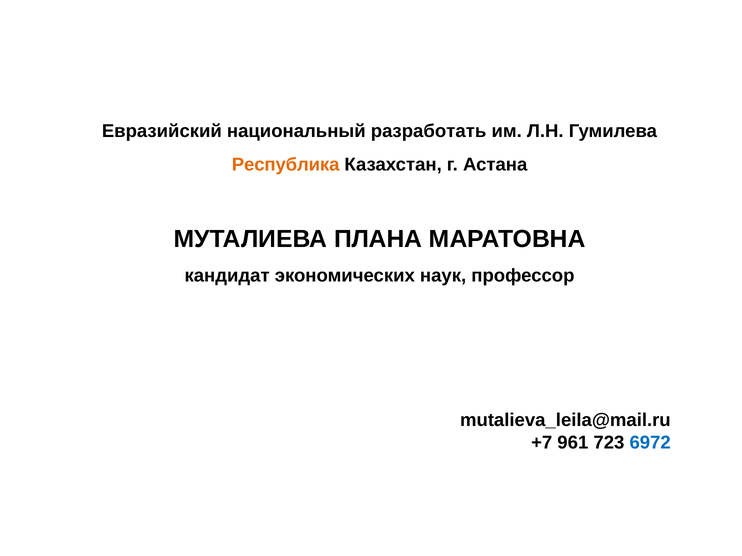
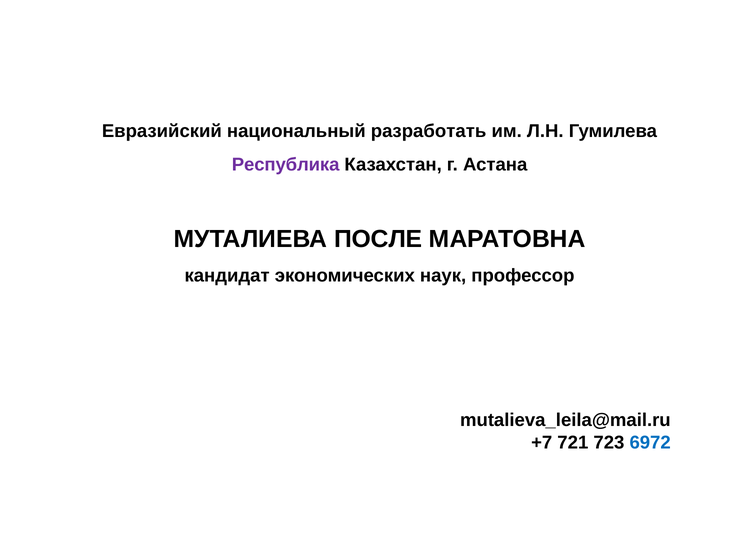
Республика colour: orange -> purple
ПЛАНА: ПЛАНА -> ПОСЛЕ
961: 961 -> 721
